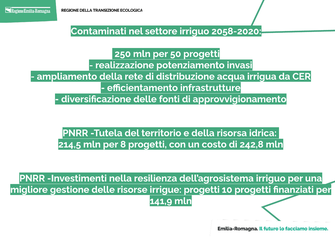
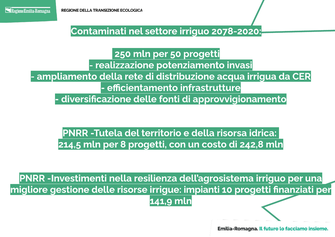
2058-2020: 2058-2020 -> 2078-2020
irrigue progetti: progetti -> impianti
